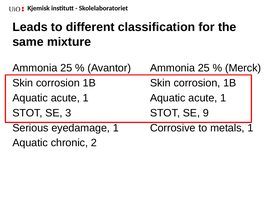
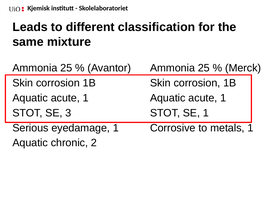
SE 9: 9 -> 1
